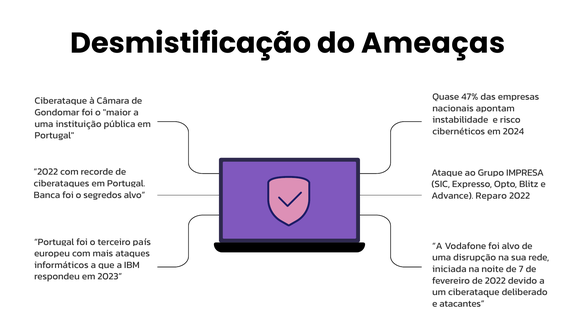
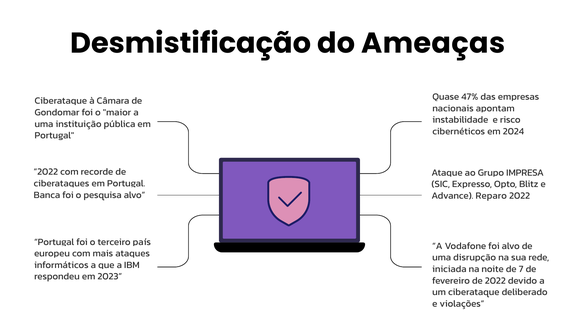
segredos: segredos -> pesquisa
atacantes: atacantes -> violações
